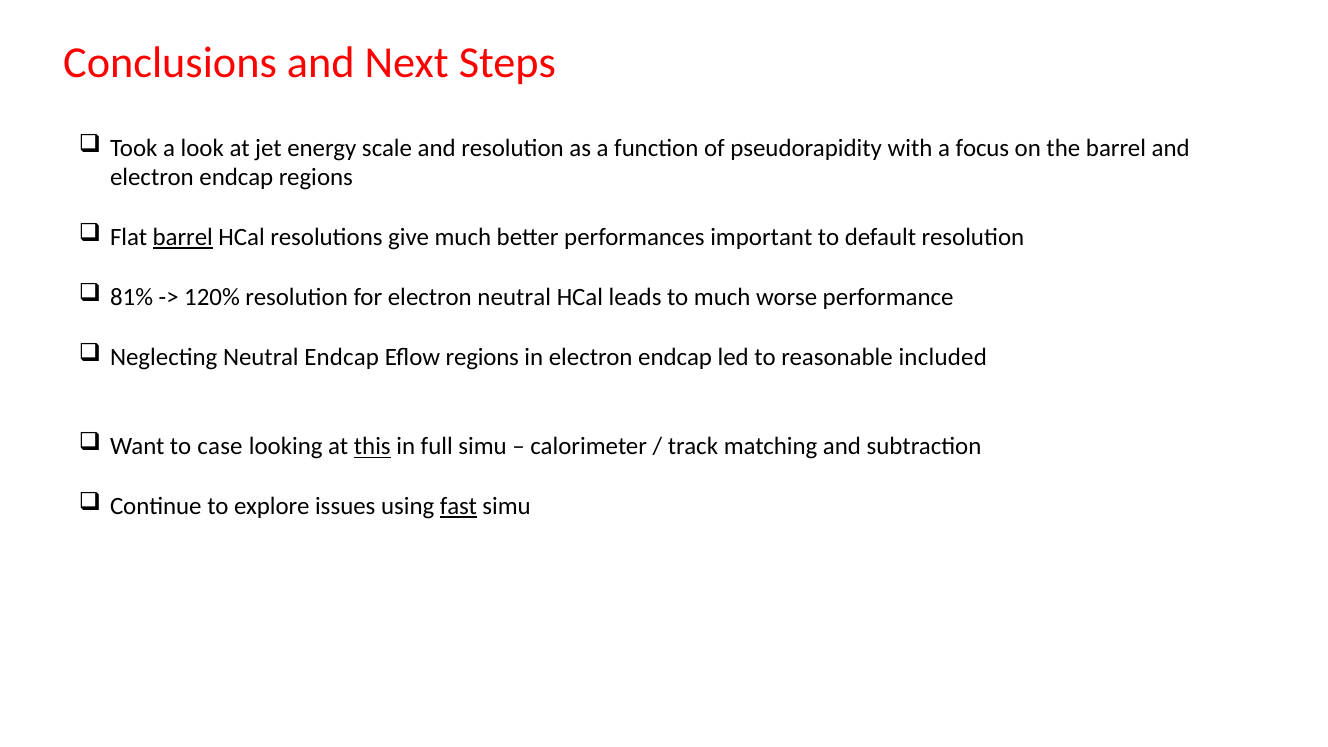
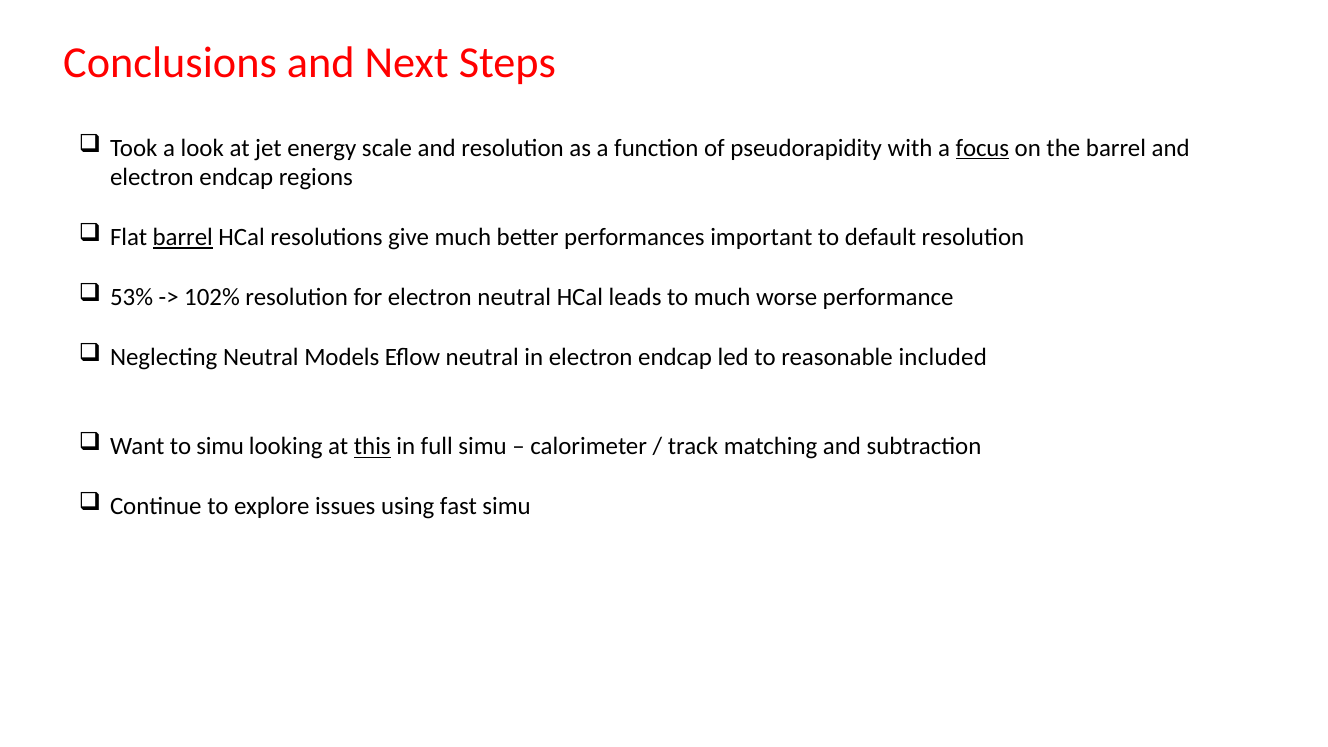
focus underline: none -> present
81%: 81% -> 53%
120%: 120% -> 102%
Neutral Endcap: Endcap -> Models
Eflow regions: regions -> neutral
to case: case -> simu
fast underline: present -> none
